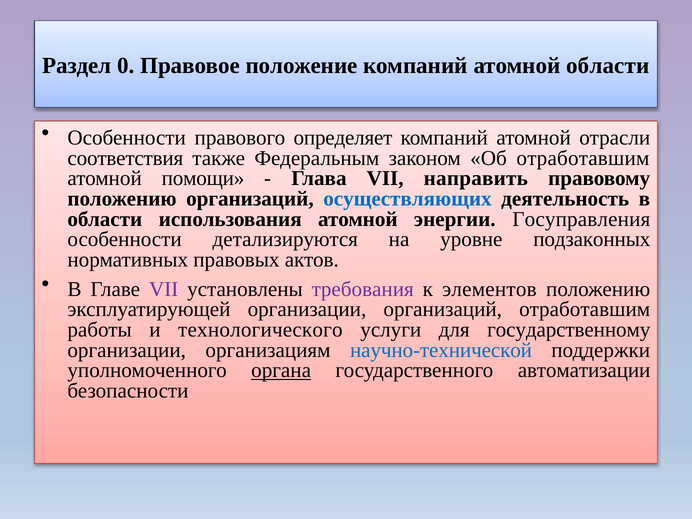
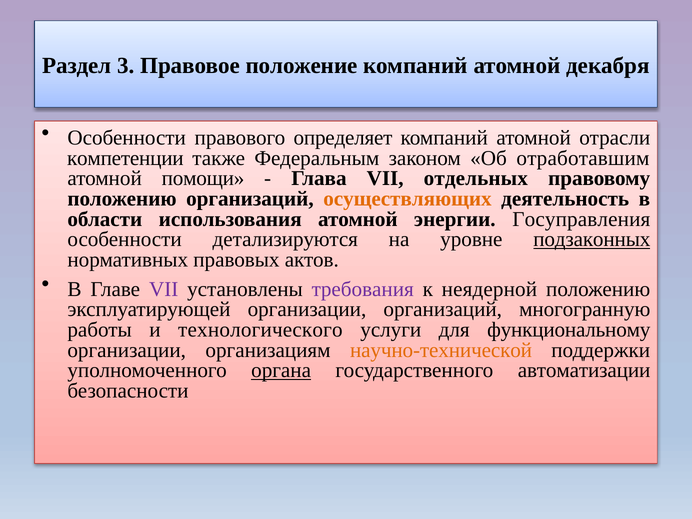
0: 0 -> 3
атомной области: области -> декабря
соответствия: соответствия -> компетенции
направить: направить -> отдельных
осуществляющих colour: blue -> orange
подзаконных underline: none -> present
элементов: элементов -> неядерной
организаций отработавшим: отработавшим -> многогранную
государственному: государственному -> функциональному
научно-технической colour: blue -> orange
